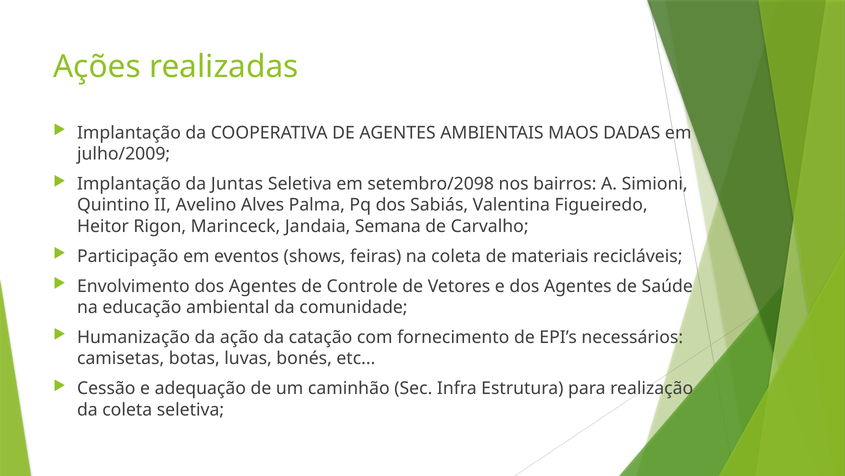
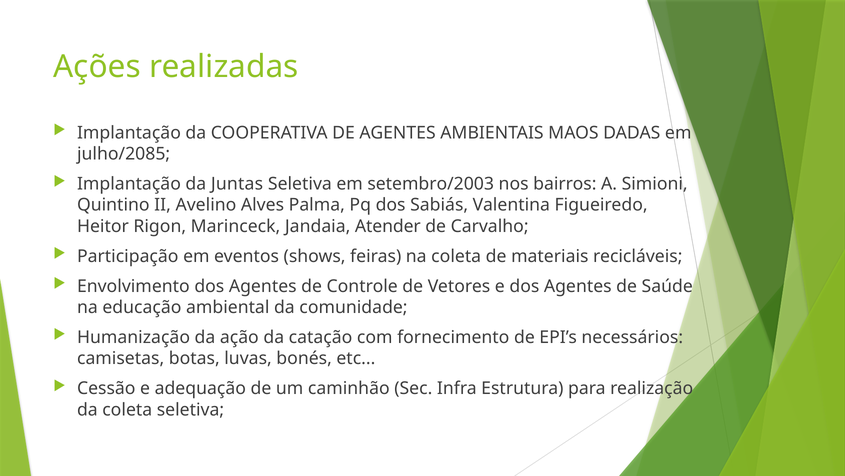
julho/2009: julho/2009 -> julho/2085
setembro/2098: setembro/2098 -> setembro/2003
Semana: Semana -> Atender
